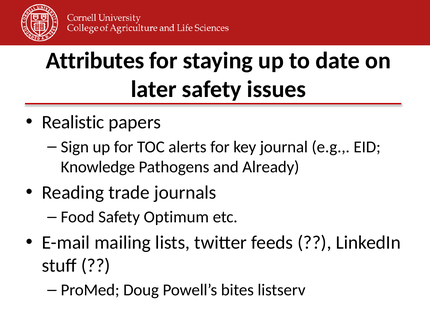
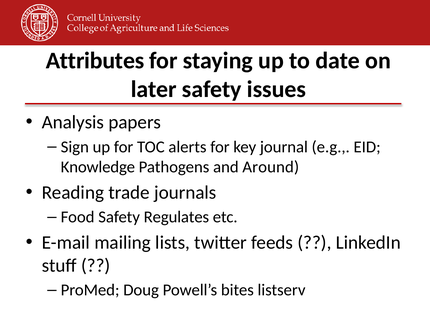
Realistic: Realistic -> Analysis
Already: Already -> Around
Optimum: Optimum -> Regulates
